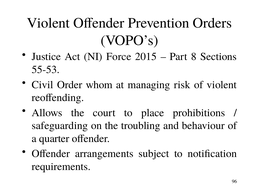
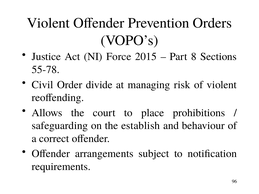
55-53: 55-53 -> 55-78
whom: whom -> divide
troubling: troubling -> establish
quarter: quarter -> correct
